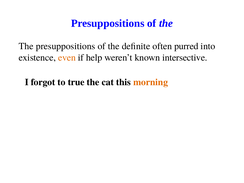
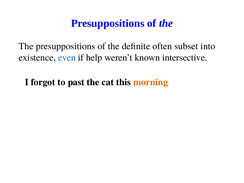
purred: purred -> subset
even colour: orange -> blue
true: true -> past
